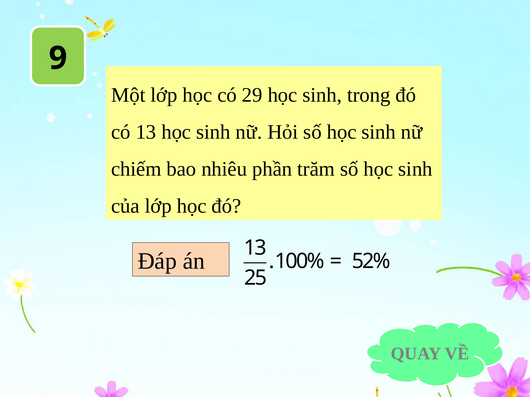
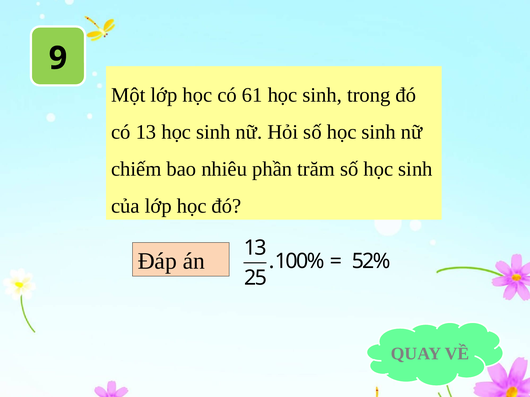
29: 29 -> 61
